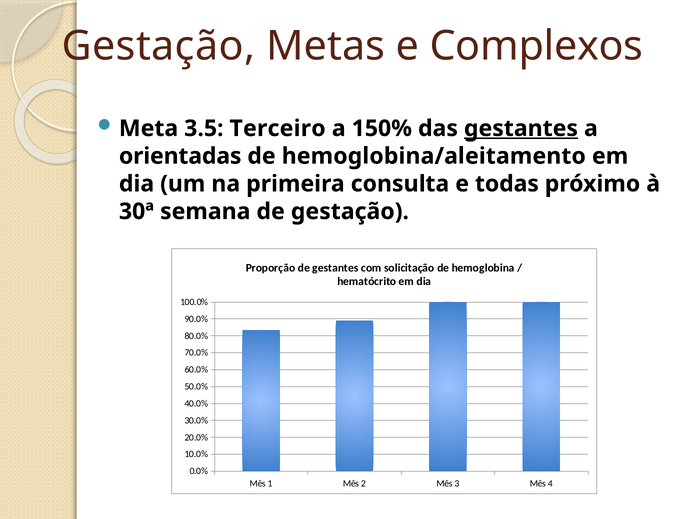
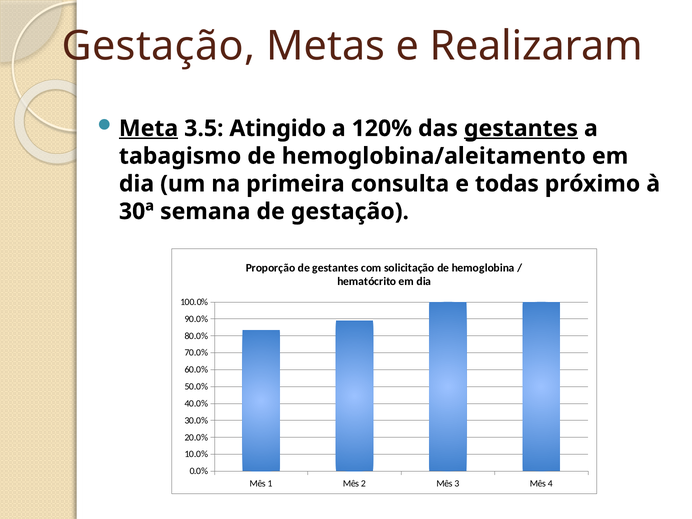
Complexos: Complexos -> Realizaram
Meta underline: none -> present
Terceiro: Terceiro -> Atingido
150%: 150% -> 120%
orientadas: orientadas -> tabagismo
